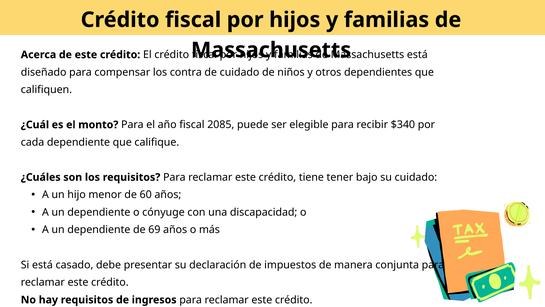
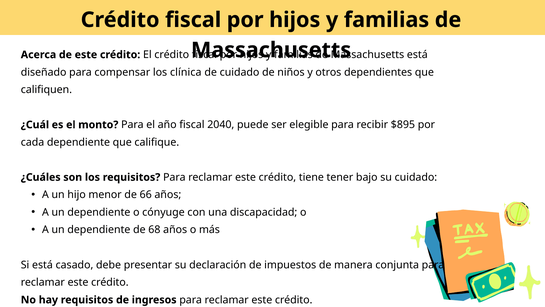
contra: contra -> clínica
2085: 2085 -> 2040
$340: $340 -> $895
60: 60 -> 66
69: 69 -> 68
